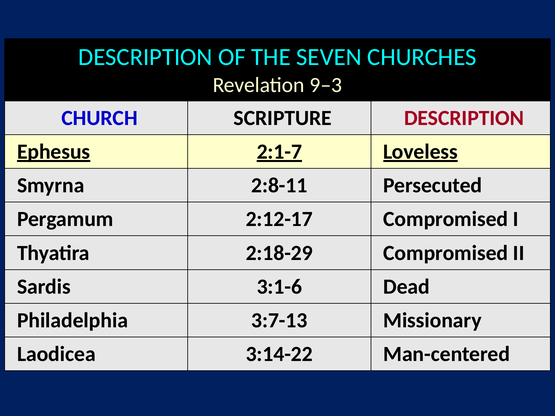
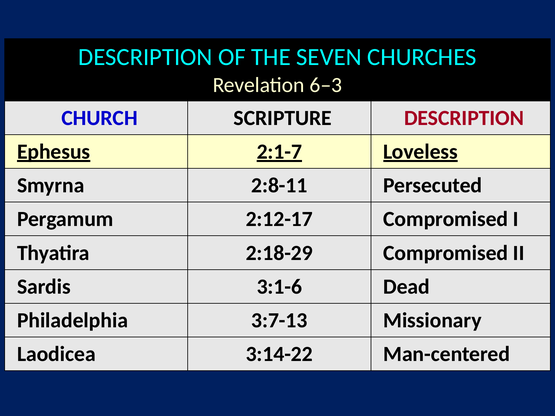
9‒3: 9‒3 -> 6‒3
